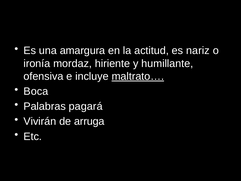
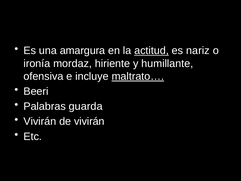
actitud underline: none -> present
Boca: Boca -> Beeri
pagará: pagará -> guarda
de arruga: arruga -> vivirán
